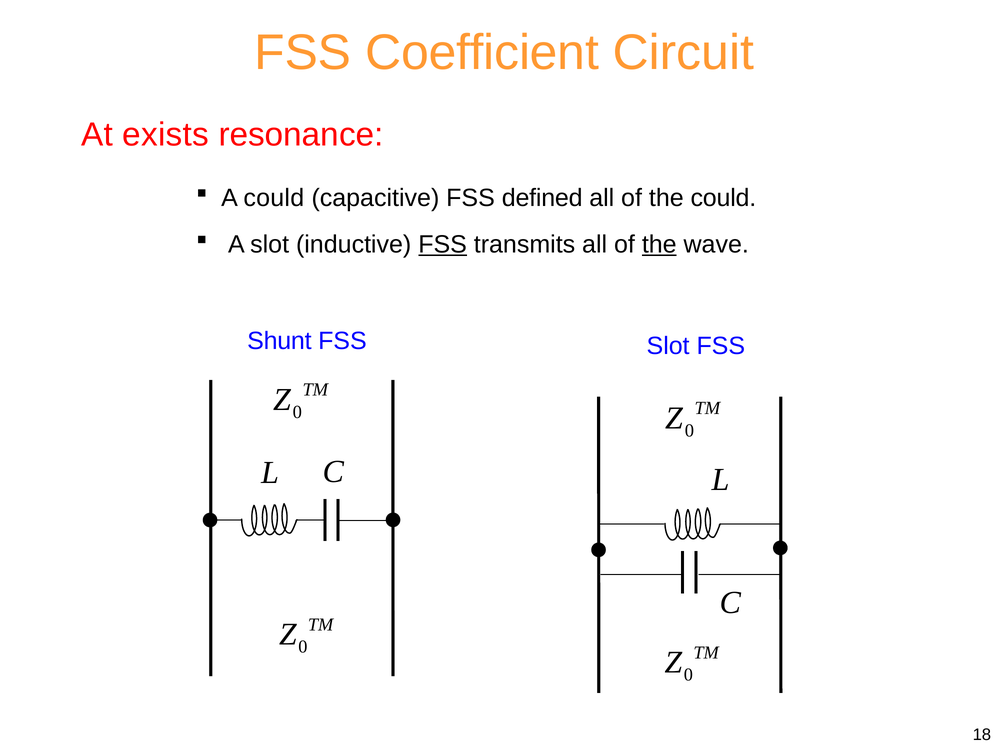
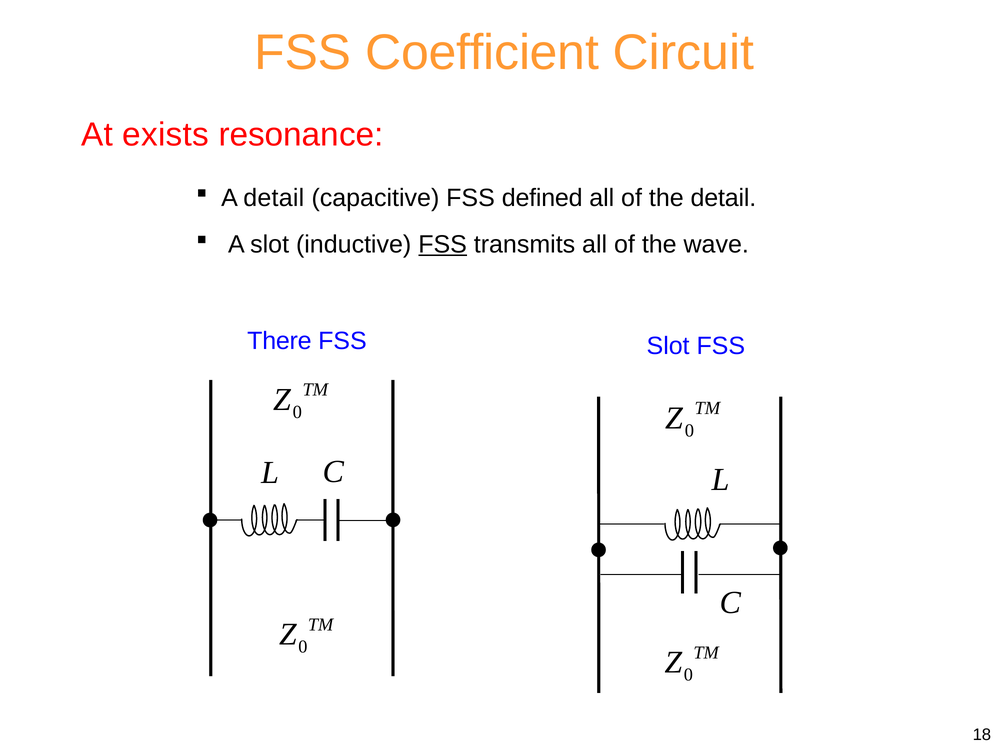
A could: could -> detail
the could: could -> detail
the at (659, 245) underline: present -> none
Shunt: Shunt -> There
